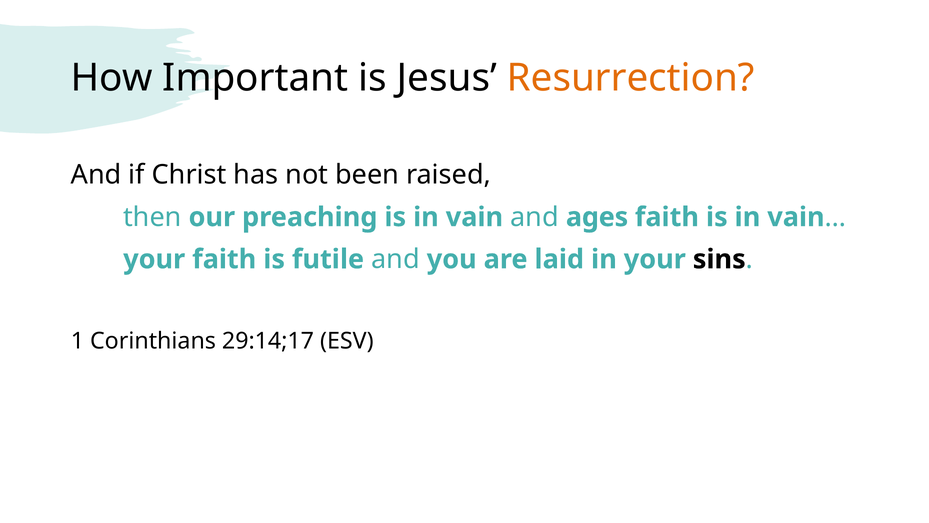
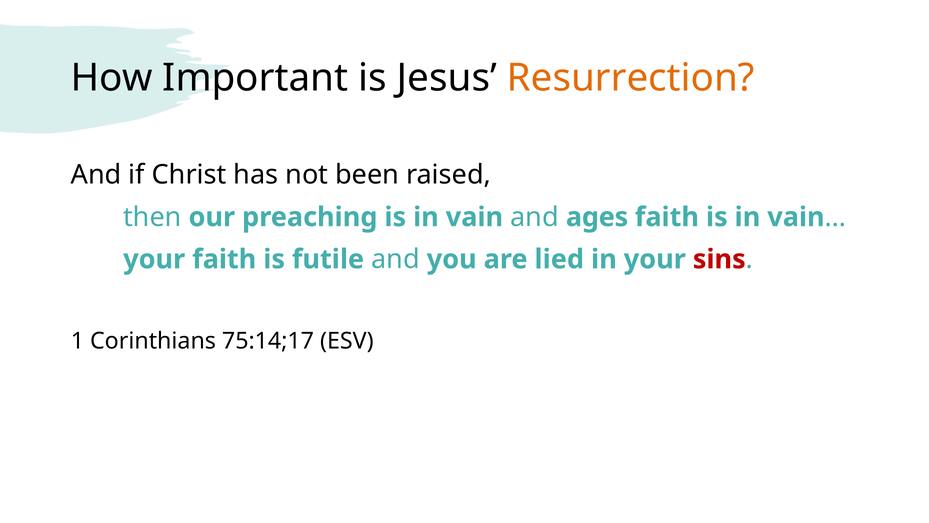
laid: laid -> lied
sins colour: black -> red
29:14;17: 29:14;17 -> 75:14;17
